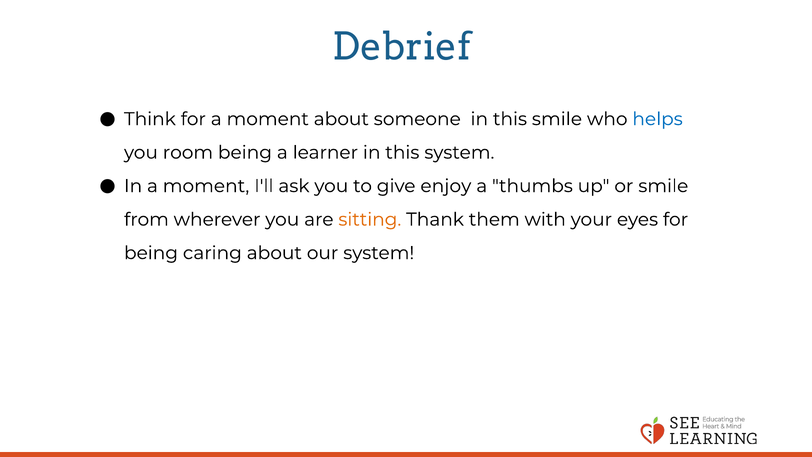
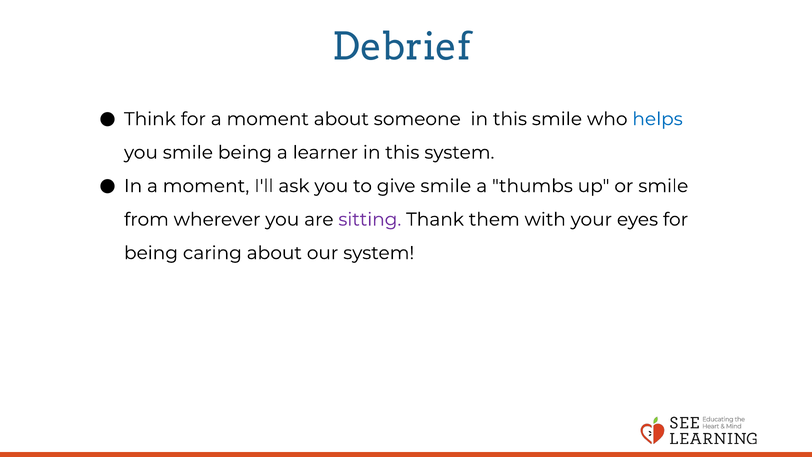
you room: room -> smile
give enjoy: enjoy -> smile
sitting colour: orange -> purple
